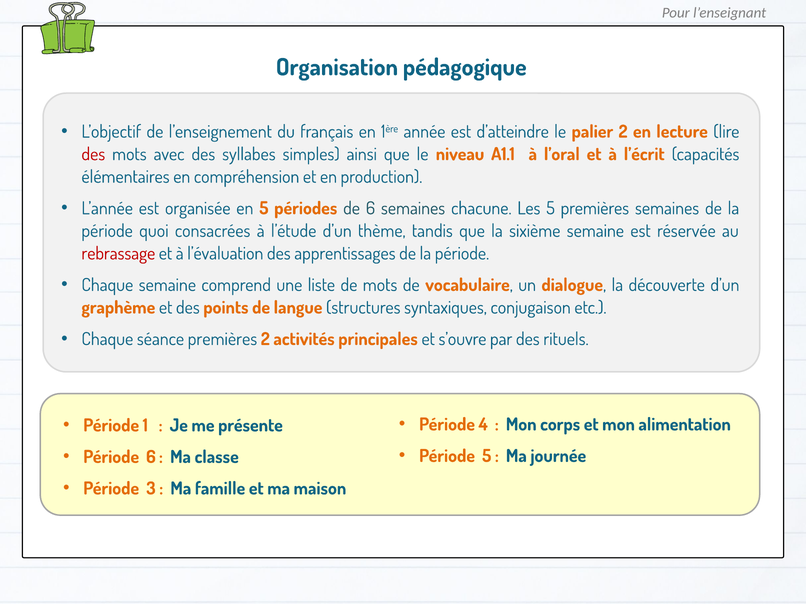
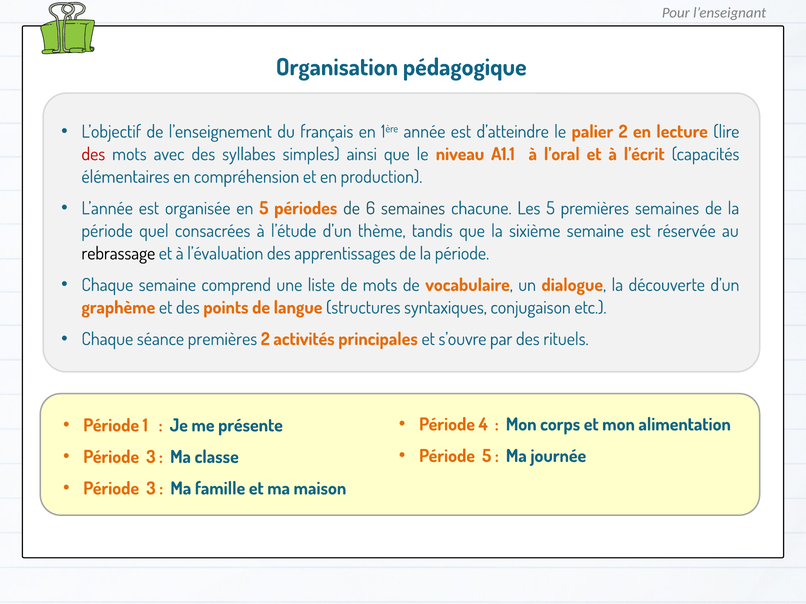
quoi: quoi -> quel
rebrassage colour: red -> black
6 at (151, 457): 6 -> 3
